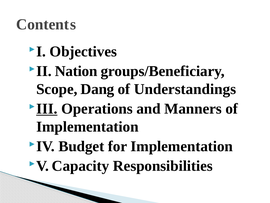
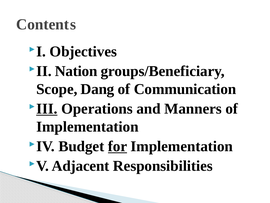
Understandings: Understandings -> Communication
for underline: none -> present
Capacity: Capacity -> Adjacent
